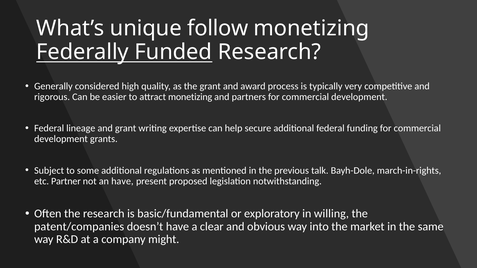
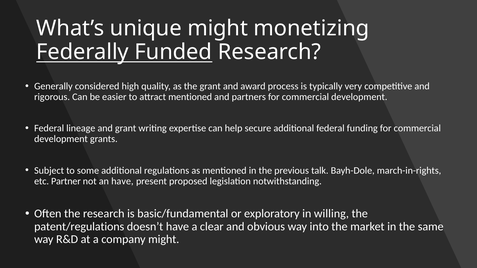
unique follow: follow -> might
attract monetizing: monetizing -> mentioned
patent/companies: patent/companies -> patent/regulations
